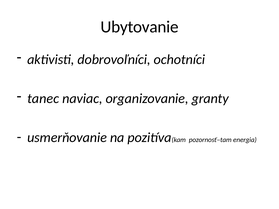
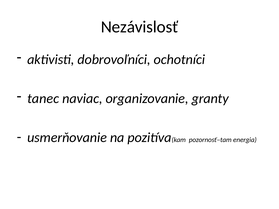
Ubytovanie: Ubytovanie -> Nezávislosť
